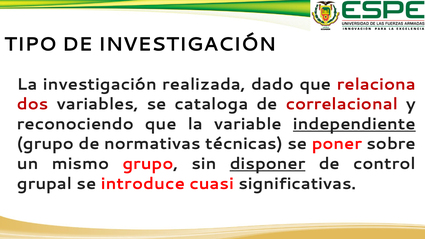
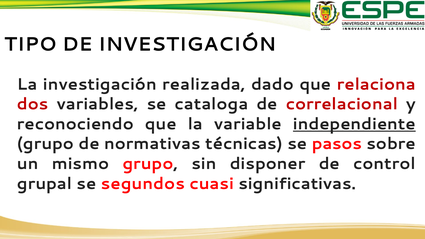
poner: poner -> pasos
disponer underline: present -> none
introduce: introduce -> segundos
